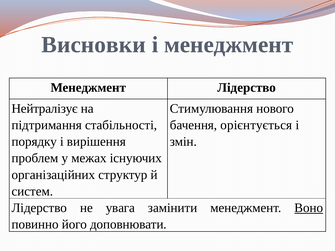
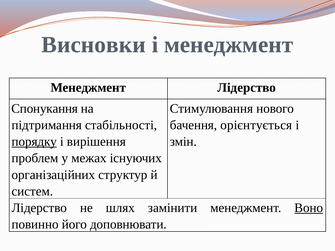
Нейтралізує: Нейтралізує -> Спонукання
порядку underline: none -> present
увага: увага -> шлях
